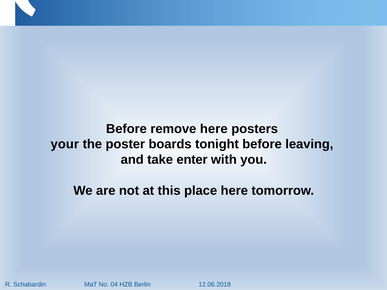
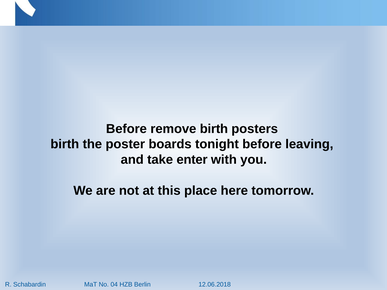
remove here: here -> birth
your at (65, 144): your -> birth
